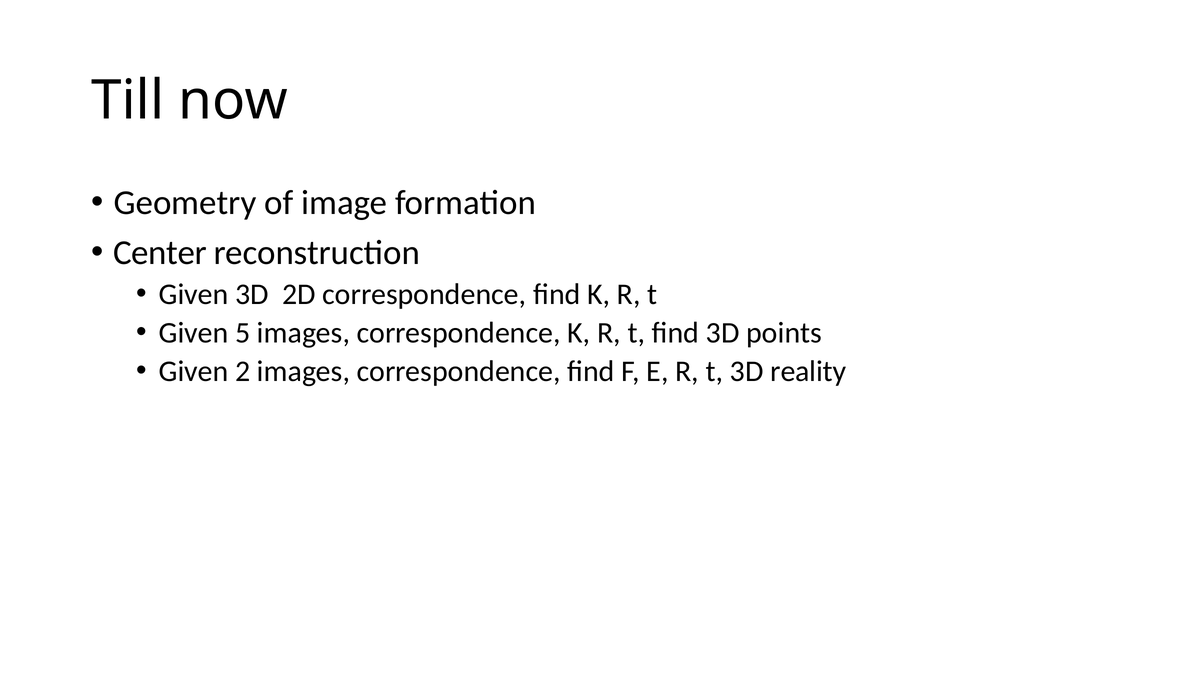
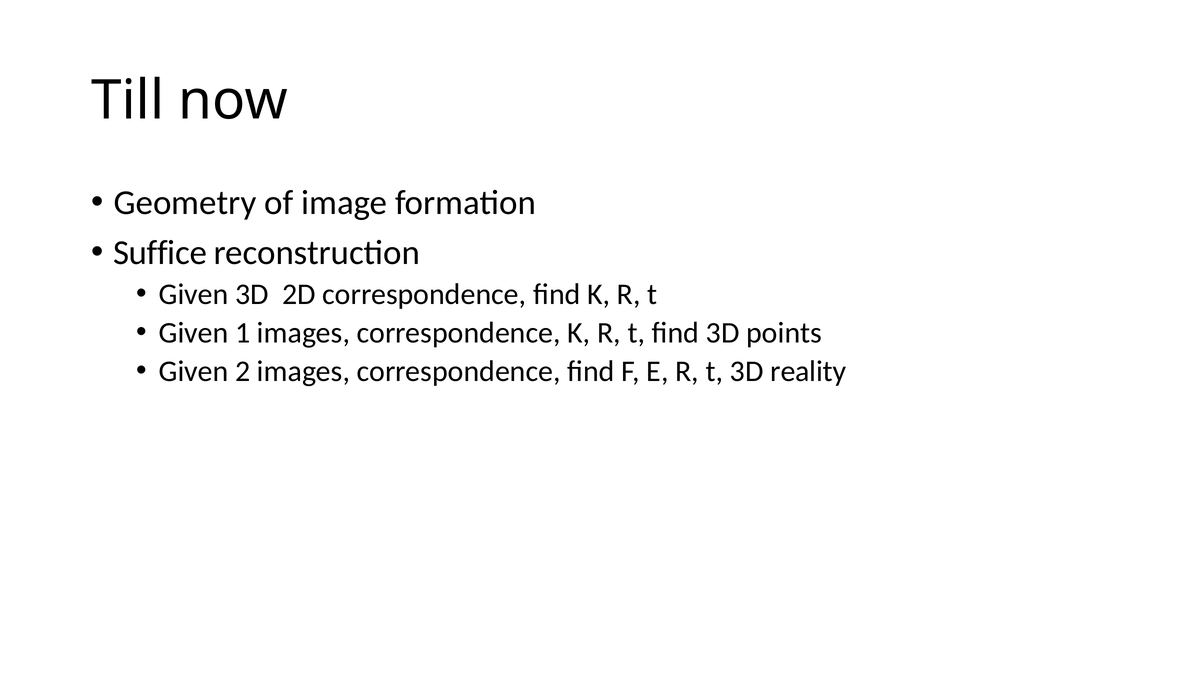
Center: Center -> Suffice
5: 5 -> 1
